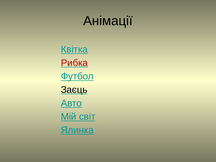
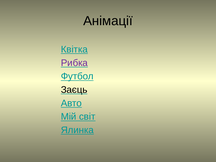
Рибка colour: red -> purple
